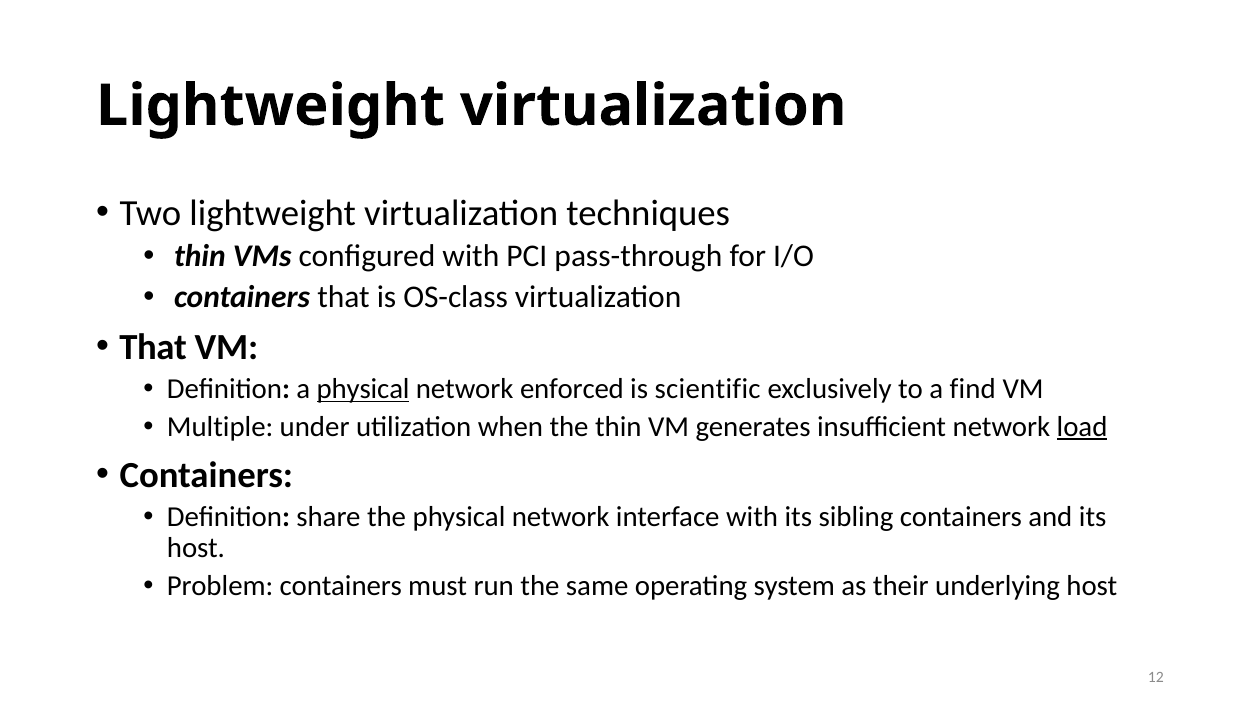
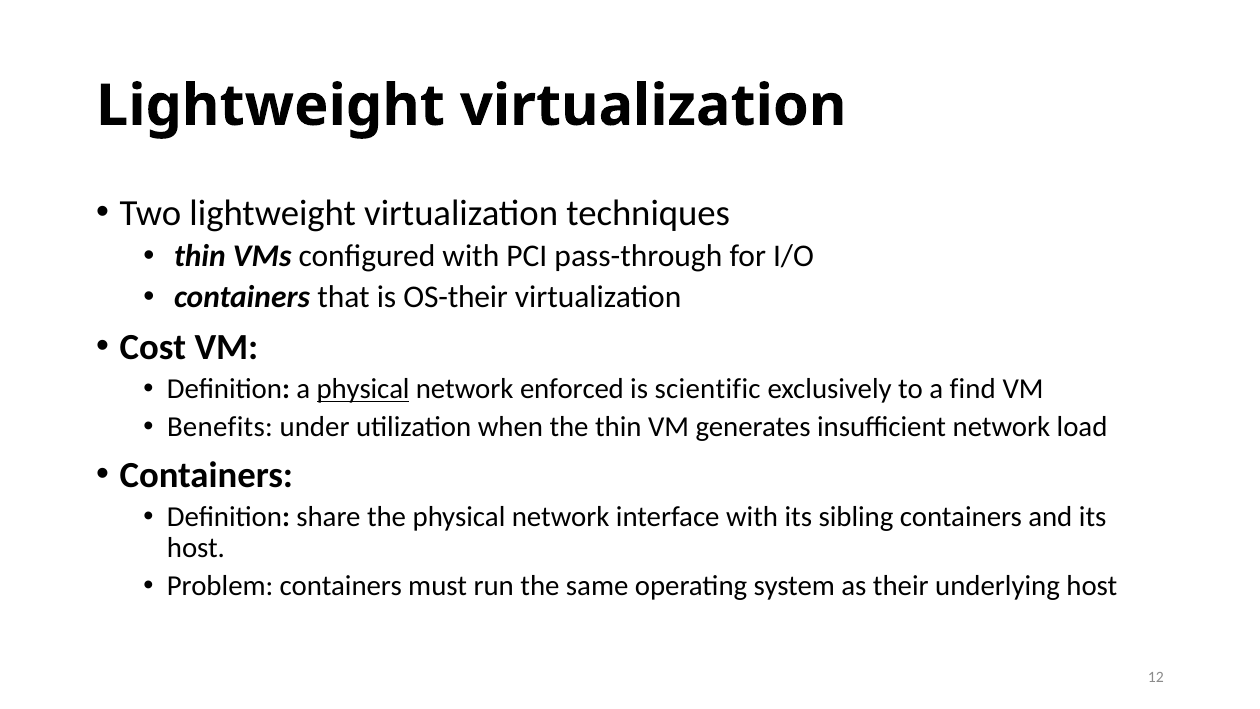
OS-class: OS-class -> OS-their
That at (153, 347): That -> Cost
Multiple: Multiple -> Benefits
load underline: present -> none
